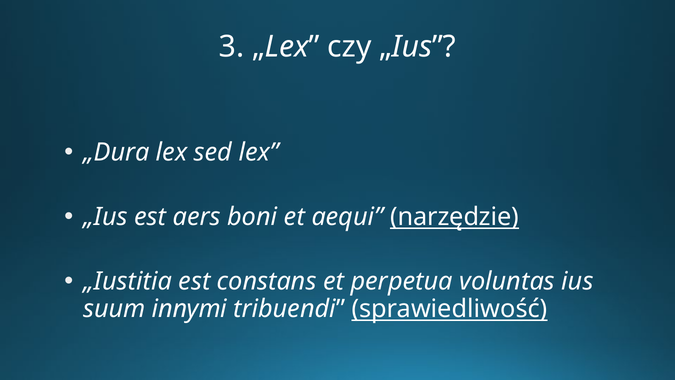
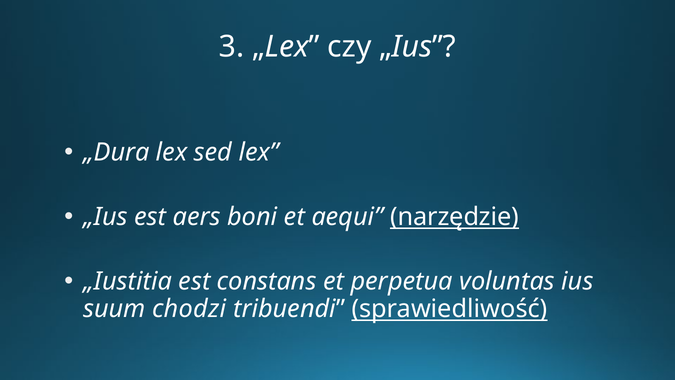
innymi: innymi -> chodzi
